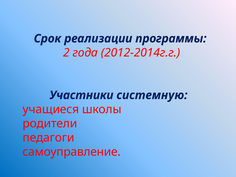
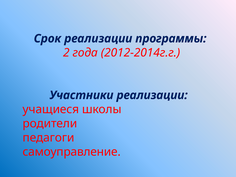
Участники системную: системную -> реализации
